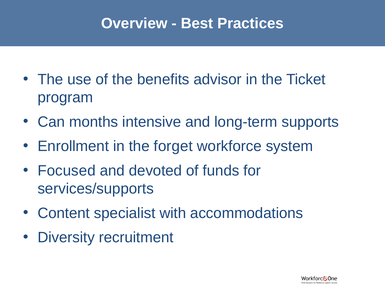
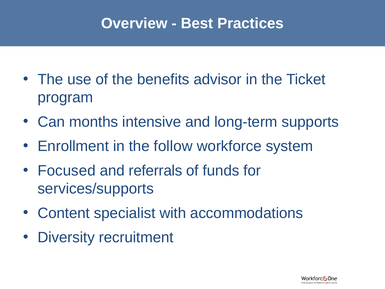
forget: forget -> follow
devoted: devoted -> referrals
